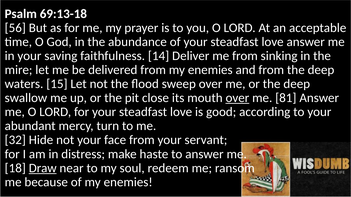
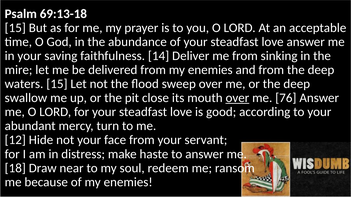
56 at (15, 28): 56 -> 15
81: 81 -> 76
32: 32 -> 12
Draw underline: present -> none
